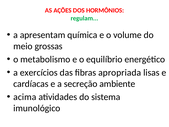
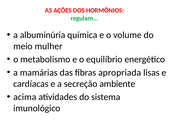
apresentam: apresentam -> albuminúria
grossas: grossas -> mulher
exercícios: exercícios -> mamárias
